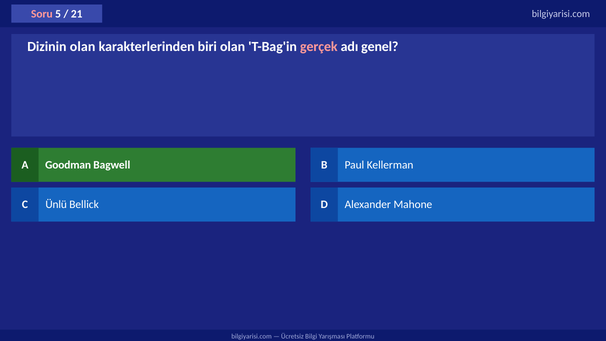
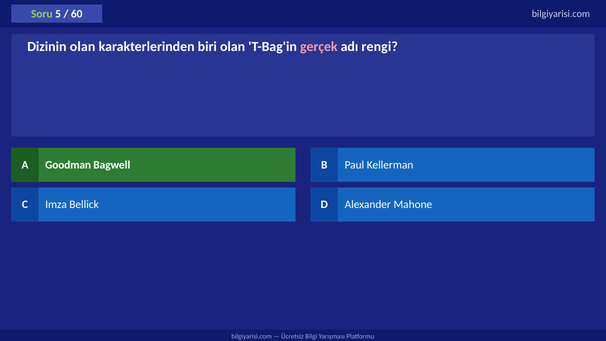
Soru colour: pink -> light green
21: 21 -> 60
genel: genel -> rengi
Ünlü: Ünlü -> Imza
